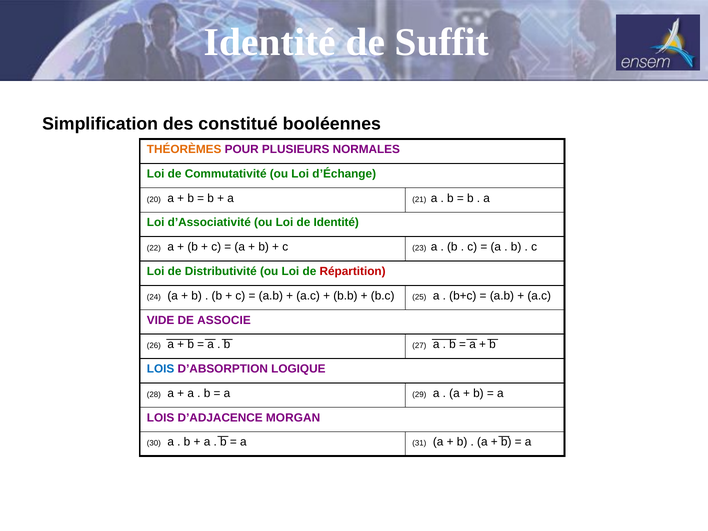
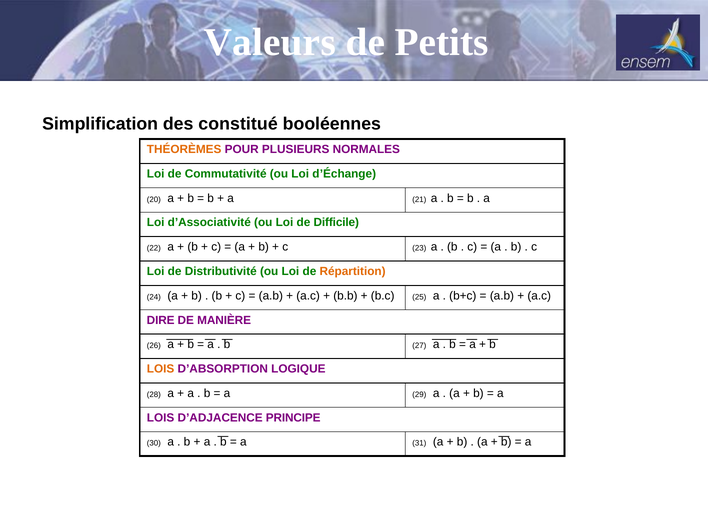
Identité at (270, 42): Identité -> Valeurs
Suffit: Suffit -> Petits
de Identité: Identité -> Difficile
Répartition colour: red -> orange
VIDE: VIDE -> DIRE
ASSOCIE: ASSOCIE -> MANIÈRE
LOIS at (161, 369) colour: blue -> orange
MORGAN: MORGAN -> PRINCIPE
